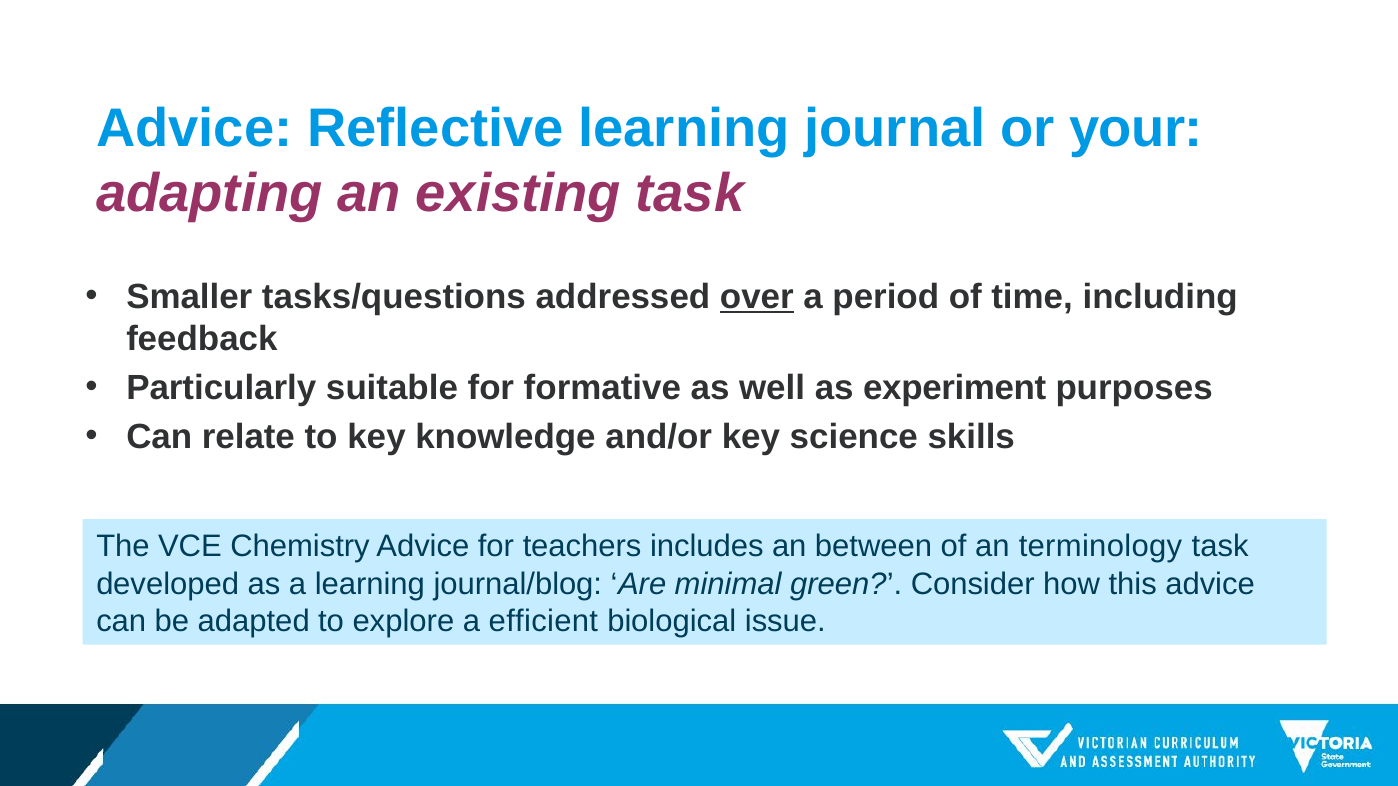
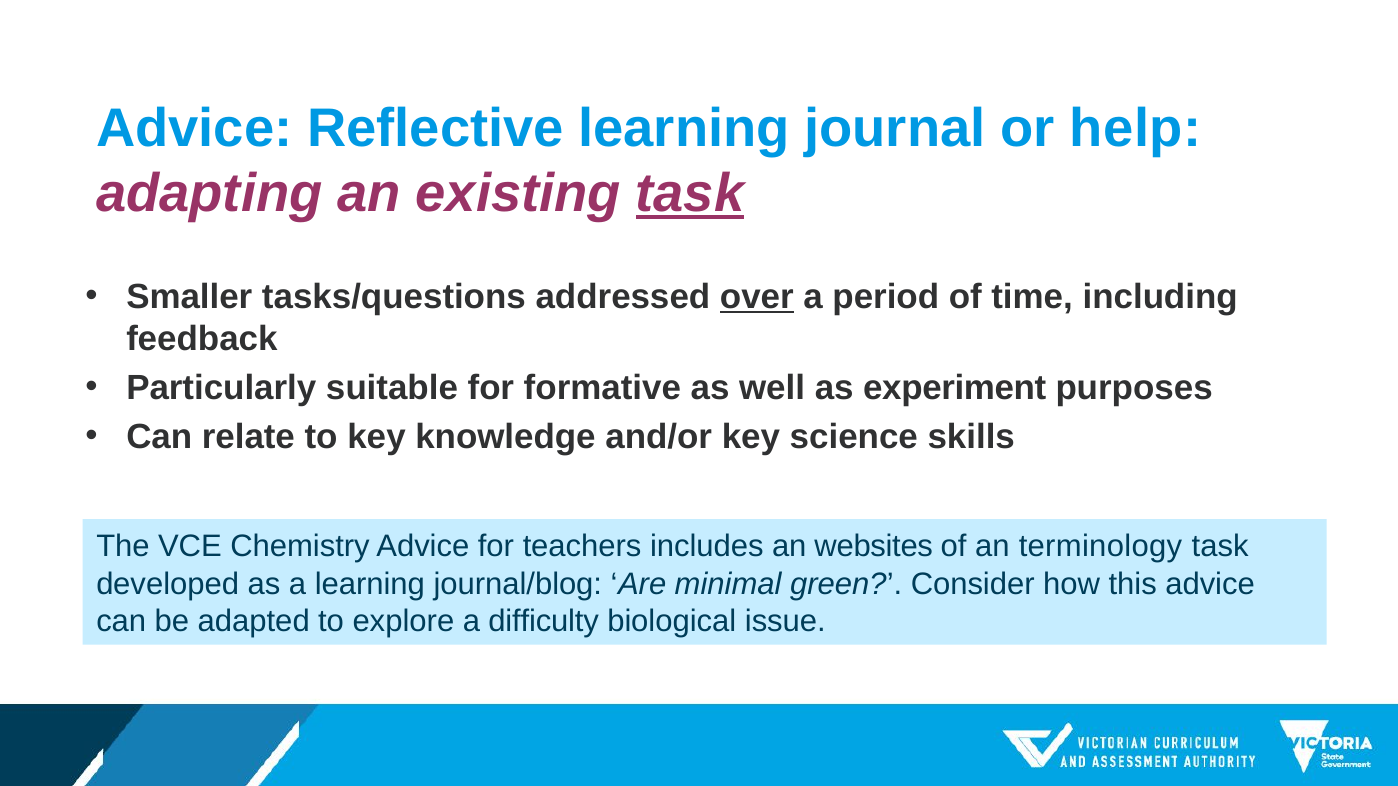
your: your -> help
task at (690, 194) underline: none -> present
between: between -> websites
efficient: efficient -> difficulty
